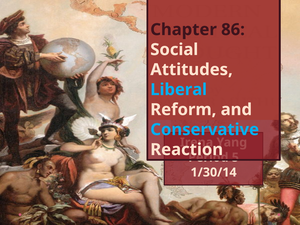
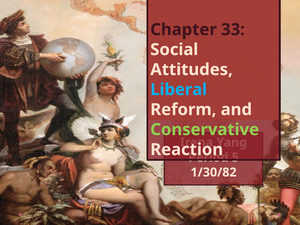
86: 86 -> 33
Conservative colour: light blue -> light green
1/30/14: 1/30/14 -> 1/30/82
